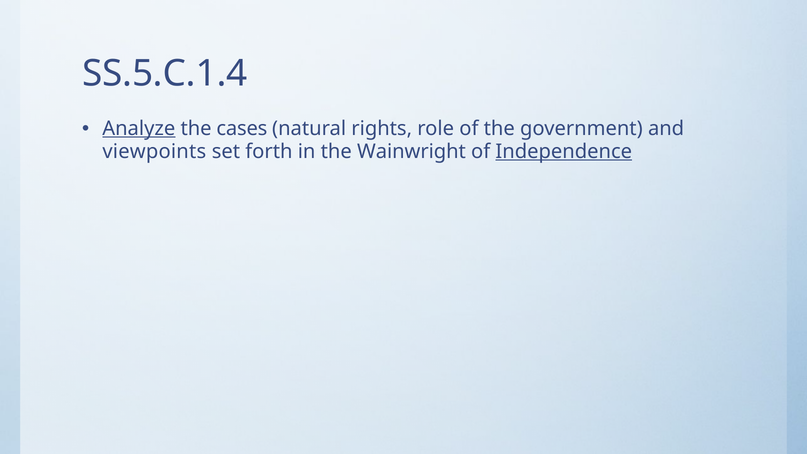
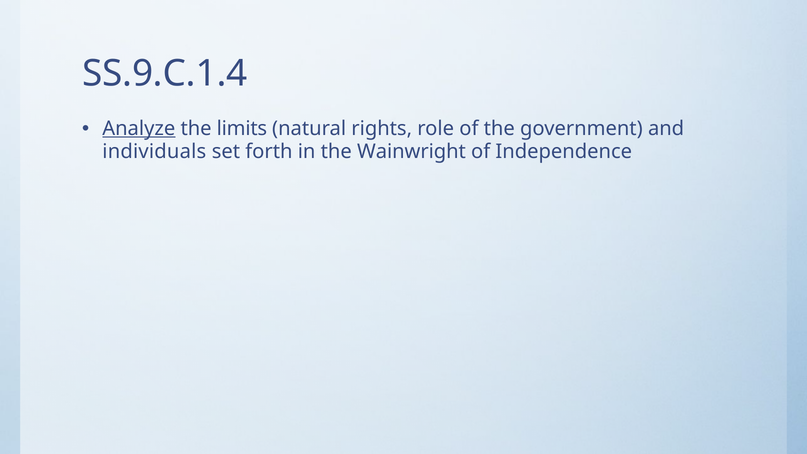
SS.5.C.1.4: SS.5.C.1.4 -> SS.9.C.1.4
cases: cases -> limits
viewpoints: viewpoints -> individuals
Independence underline: present -> none
